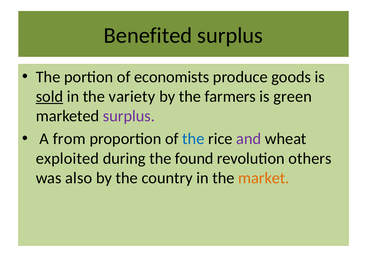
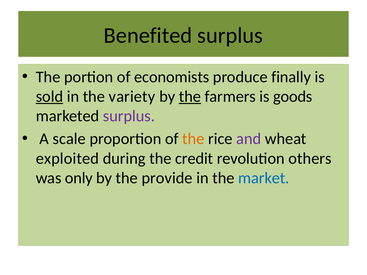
goods: goods -> finally
the at (190, 97) underline: none -> present
green: green -> goods
from: from -> scale
the at (193, 139) colour: blue -> orange
found: found -> credit
also: also -> only
country: country -> provide
market colour: orange -> blue
